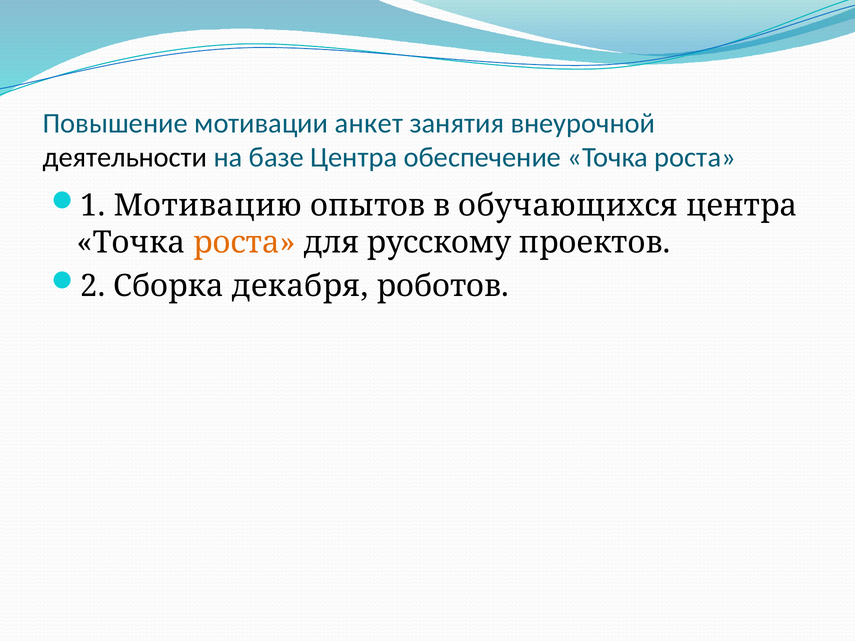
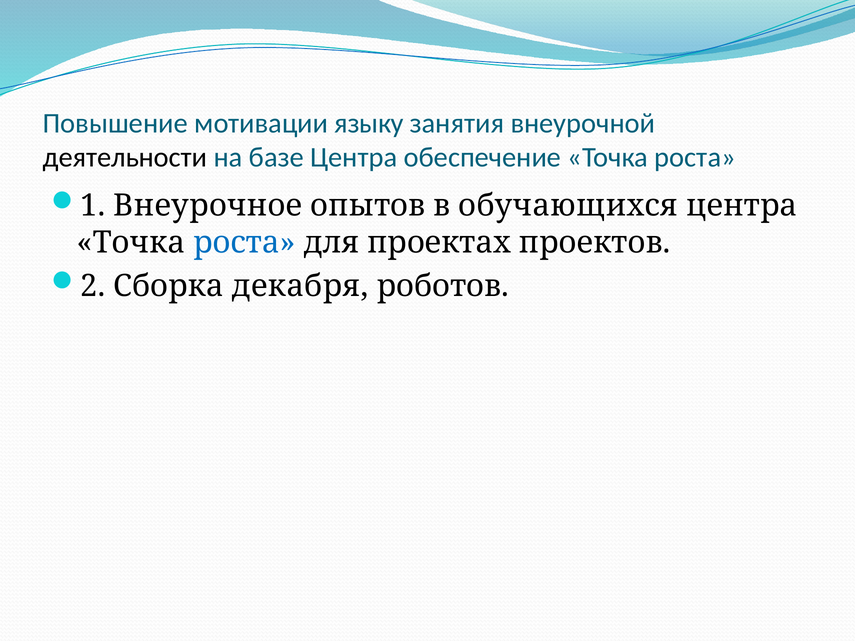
анкет: анкет -> языку
Мотивацию: Мотивацию -> Внеурочное
роста at (244, 243) colour: orange -> blue
русскому: русскому -> проектах
